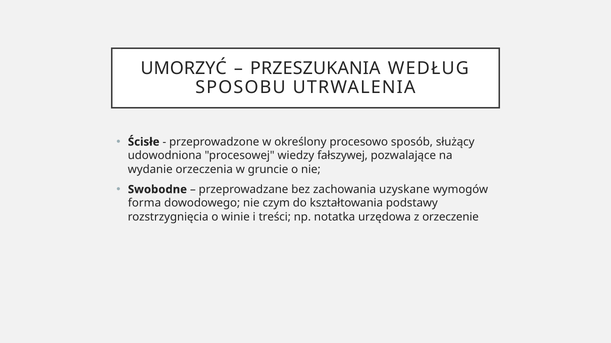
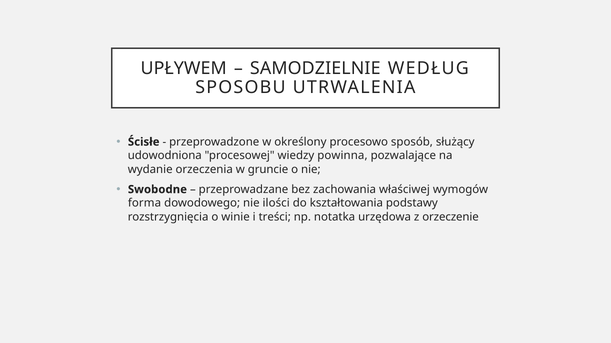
UMORZYĆ: UMORZYĆ -> UPŁYWEM
PRZESZUKANIA: PRZESZUKANIA -> SAMODZIELNIE
fałszywej: fałszywej -> powinna
uzyskane: uzyskane -> właściwej
czym: czym -> ilości
